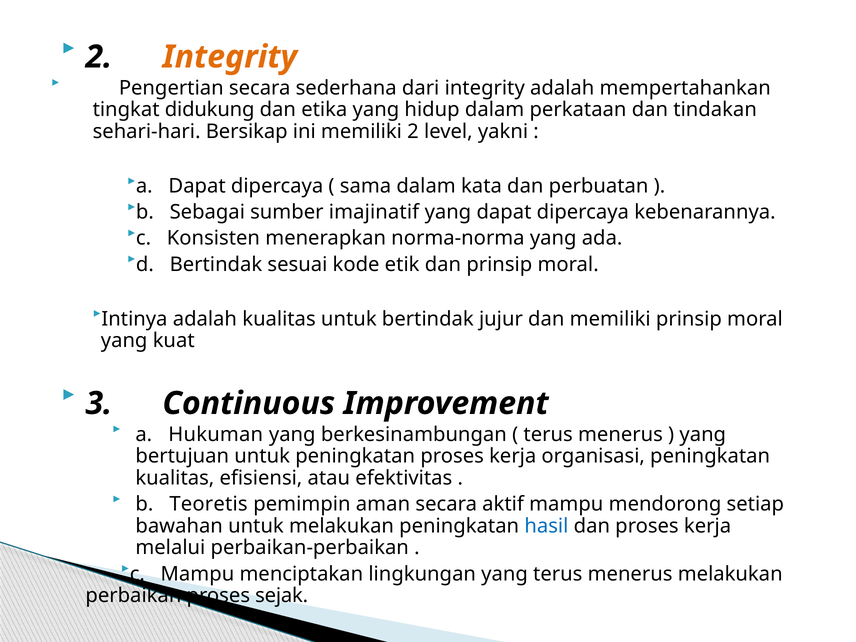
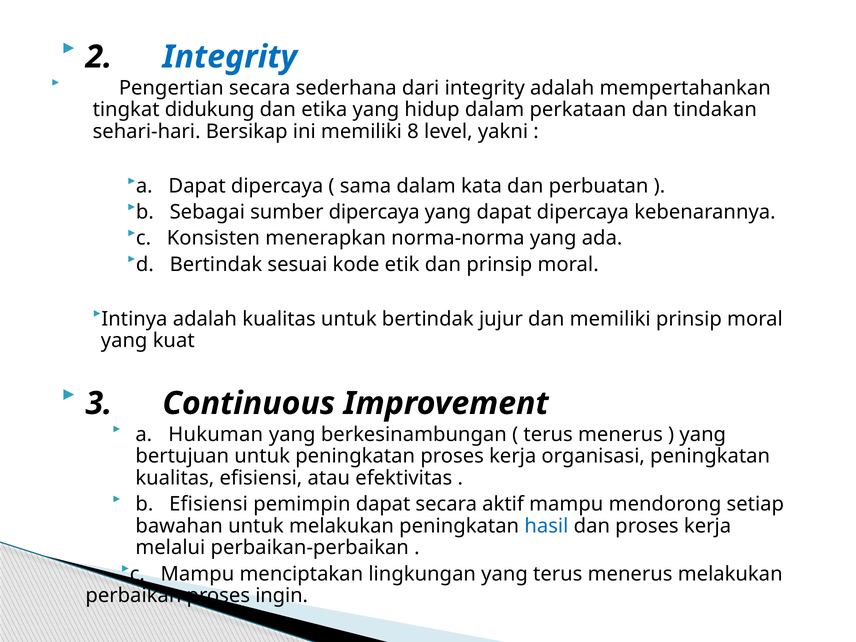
Integrity at (230, 57) colour: orange -> blue
memiliki 2: 2 -> 8
sumber imajinatif: imajinatif -> dipercaya
b Teoretis: Teoretis -> Efisiensi
pemimpin aman: aman -> dapat
sejak: sejak -> ingin
